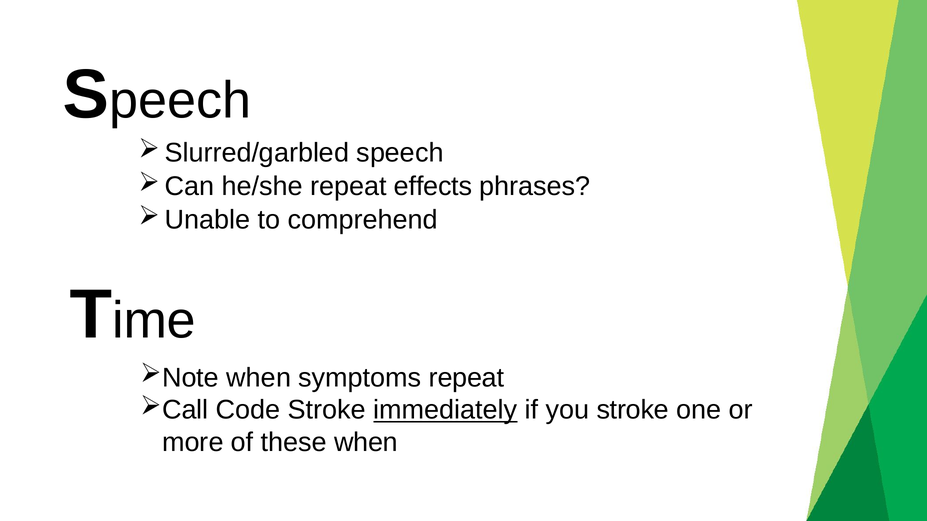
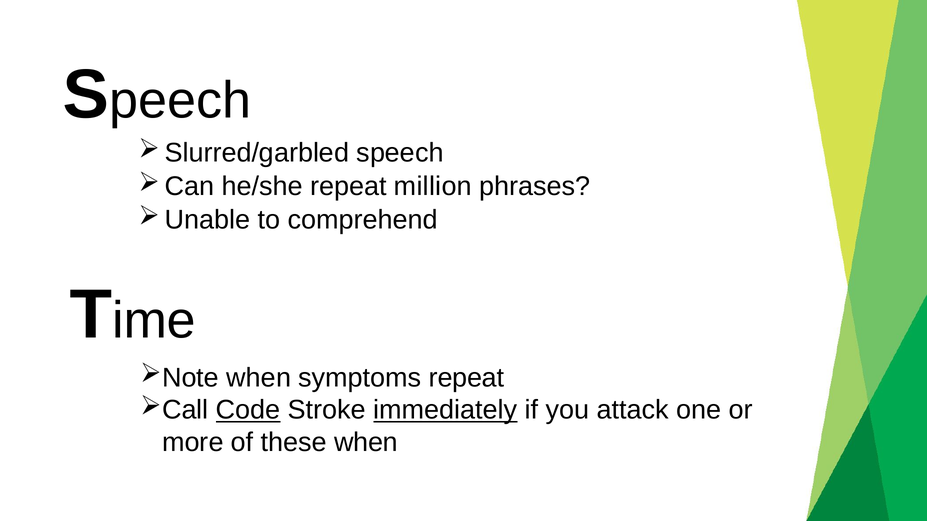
effects: effects -> million
Code underline: none -> present
you stroke: stroke -> attack
